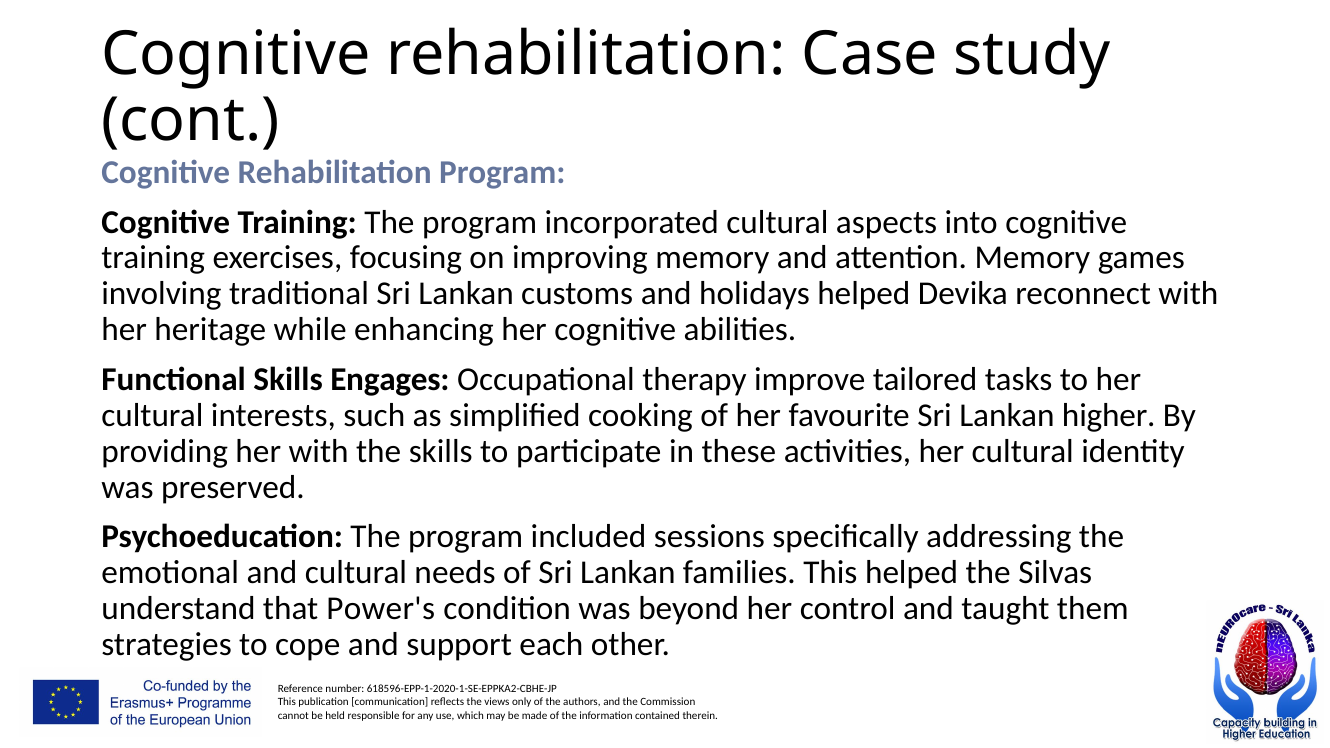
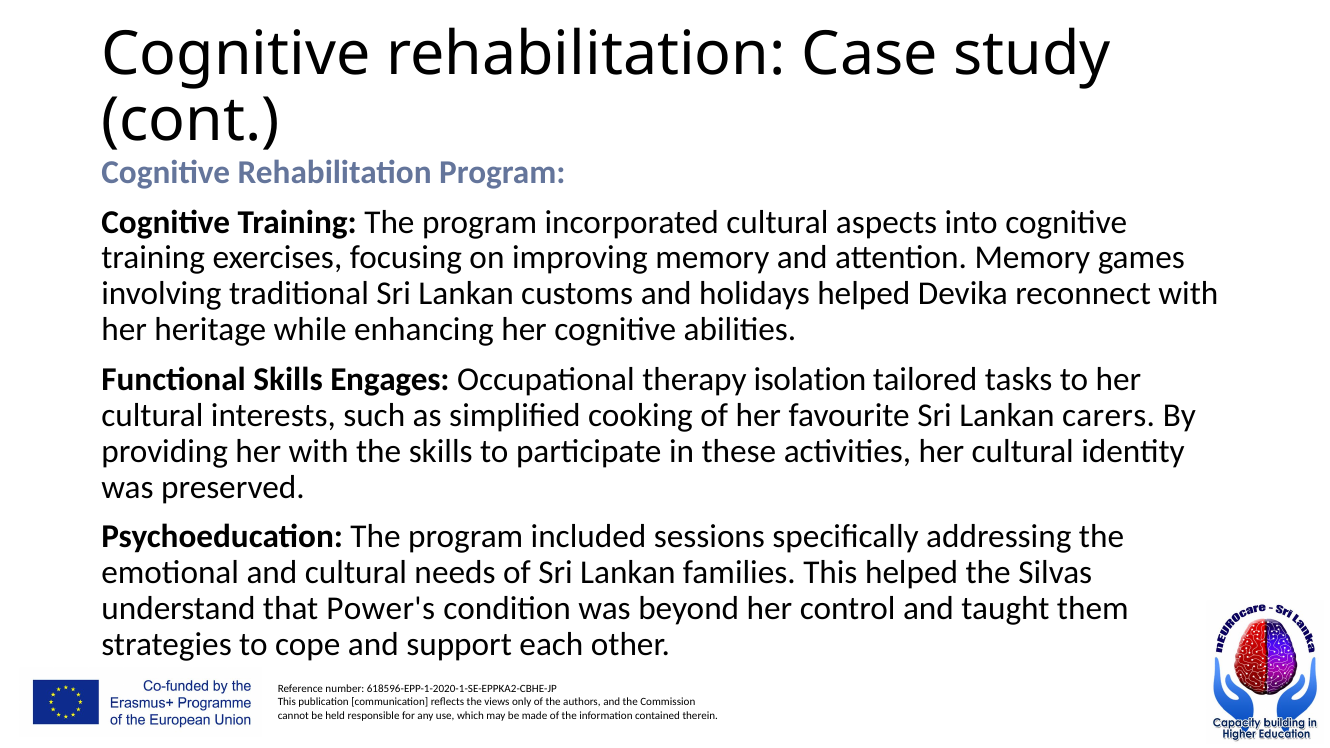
improve: improve -> isolation
higher: higher -> carers
